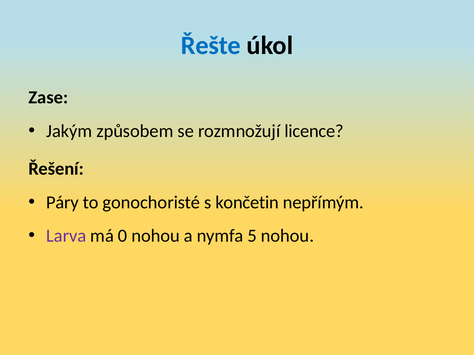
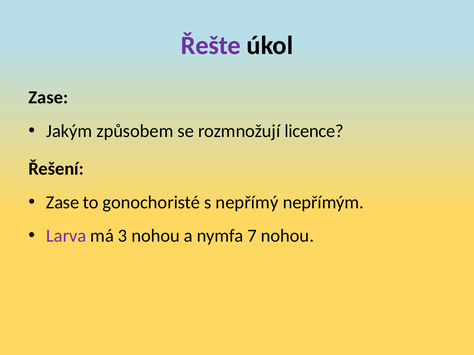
Řešte colour: blue -> purple
Páry at (63, 203): Páry -> Zase
končetin: končetin -> nepřímý
0: 0 -> 3
5: 5 -> 7
